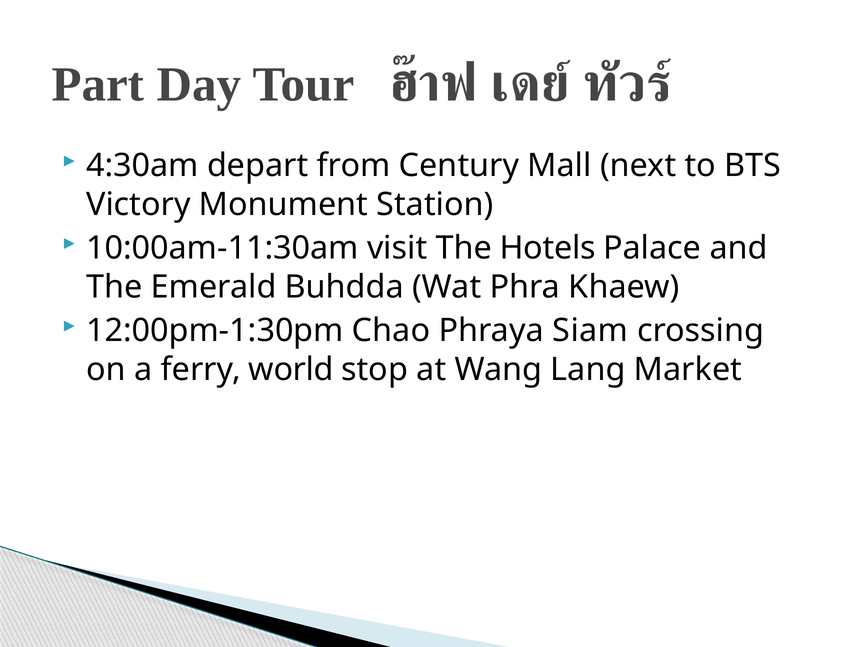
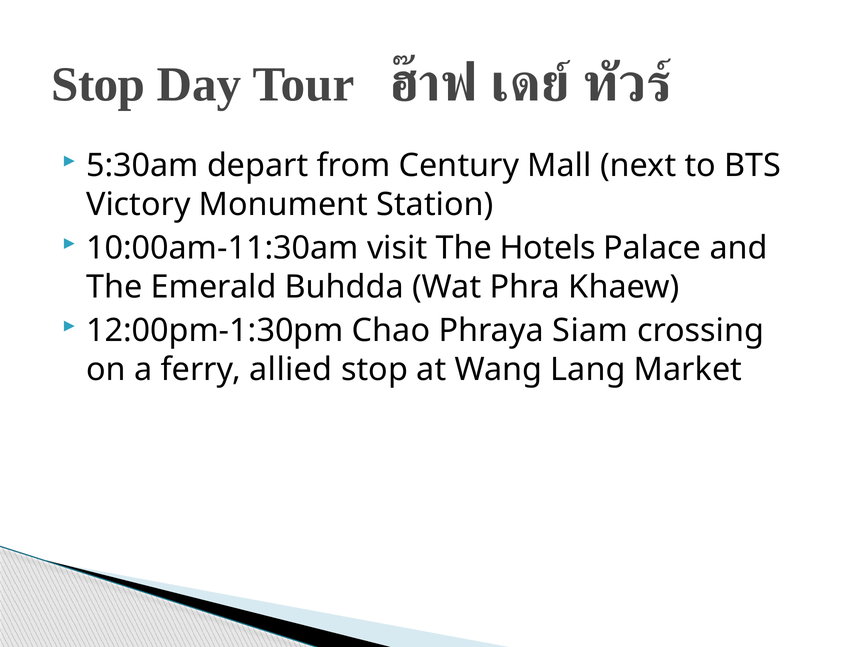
Part at (98, 85): Part -> Stop
4:30am: 4:30am -> 5:30am
world: world -> allied
